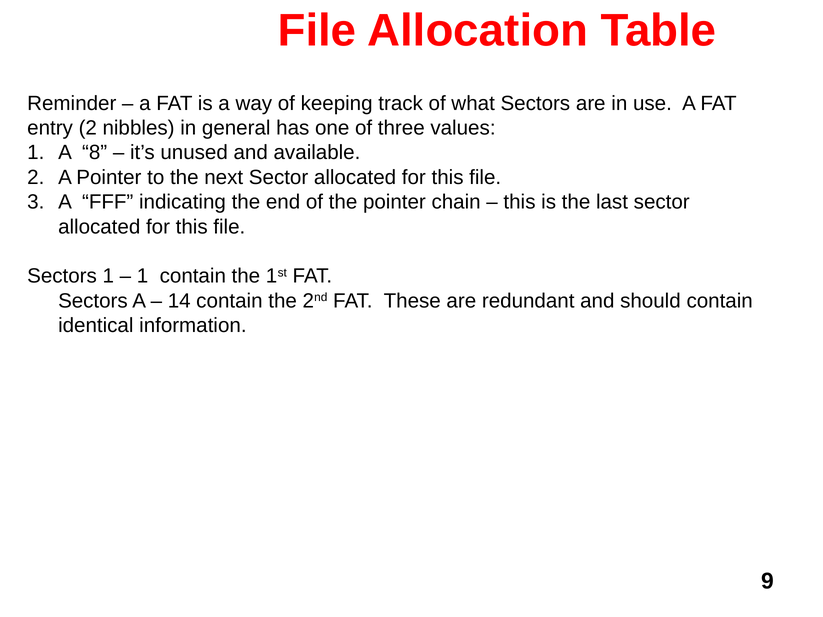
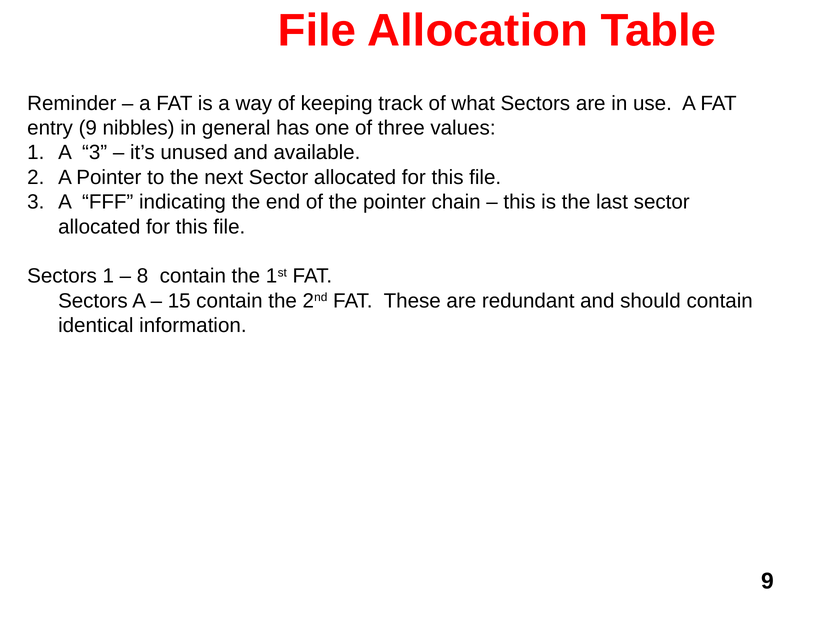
entry 2: 2 -> 9
A 8: 8 -> 3
1 at (143, 276): 1 -> 8
14: 14 -> 15
